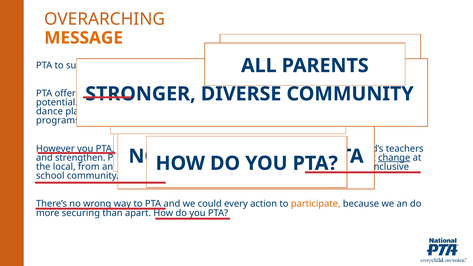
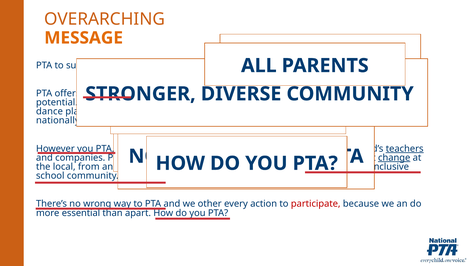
programs at (58, 121): programs -> nationally
teachers underline: none -> present
and strengthen: strengthen -> companies
could: could -> other
participate colour: orange -> red
securing: securing -> essential
